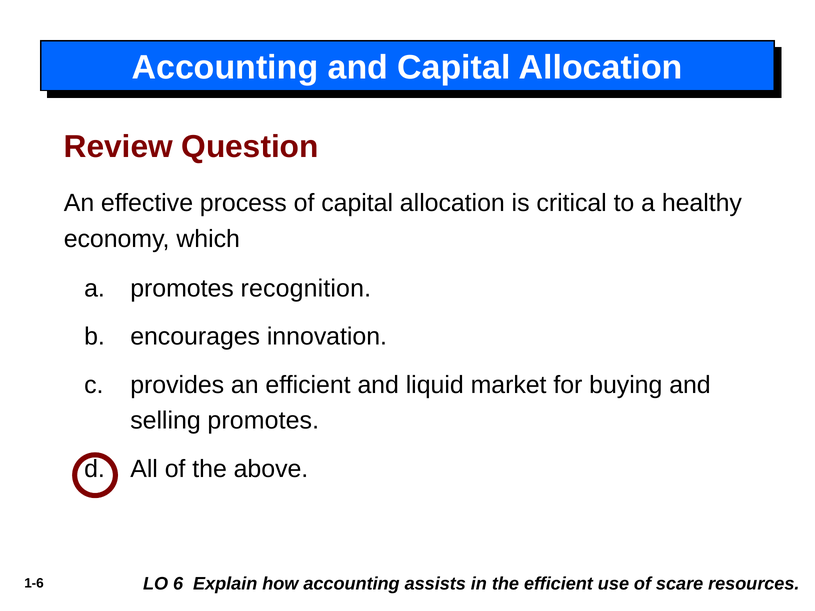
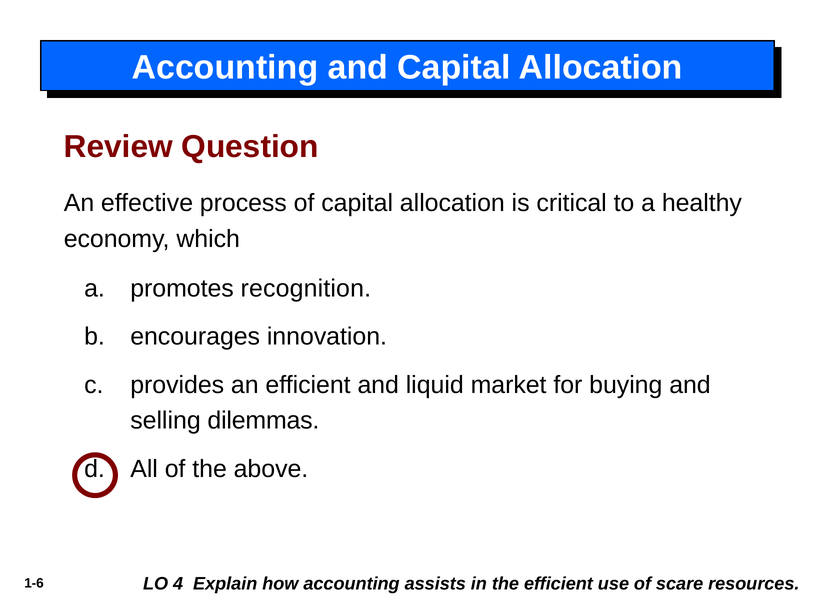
selling promotes: promotes -> dilemmas
6: 6 -> 4
